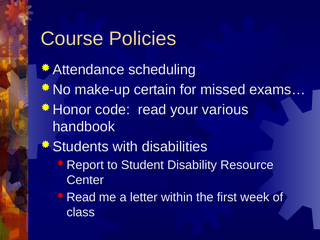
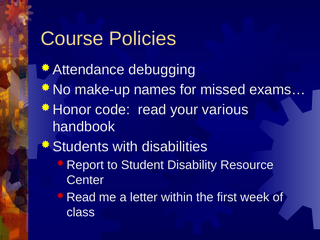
scheduling: scheduling -> debugging
certain: certain -> names
